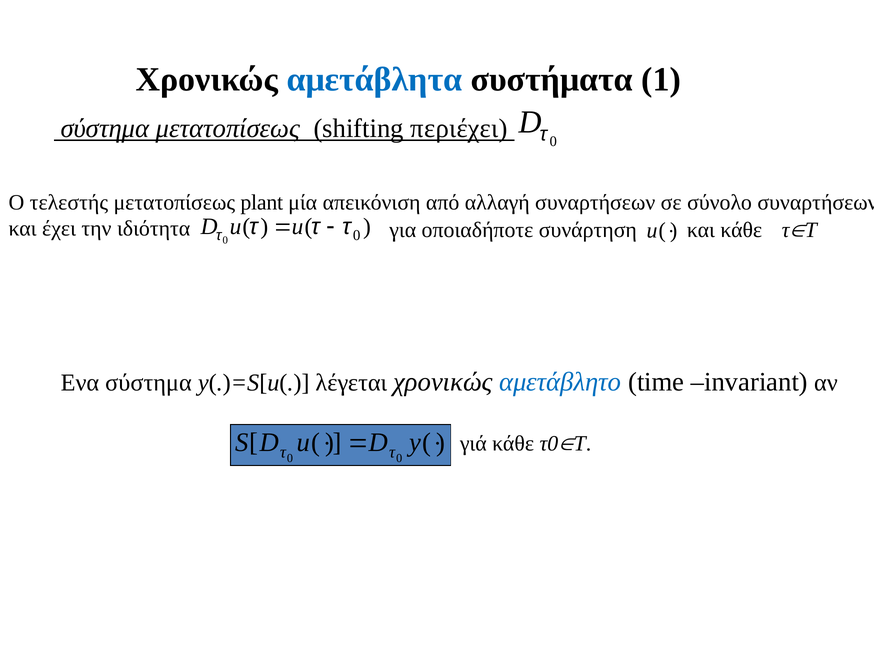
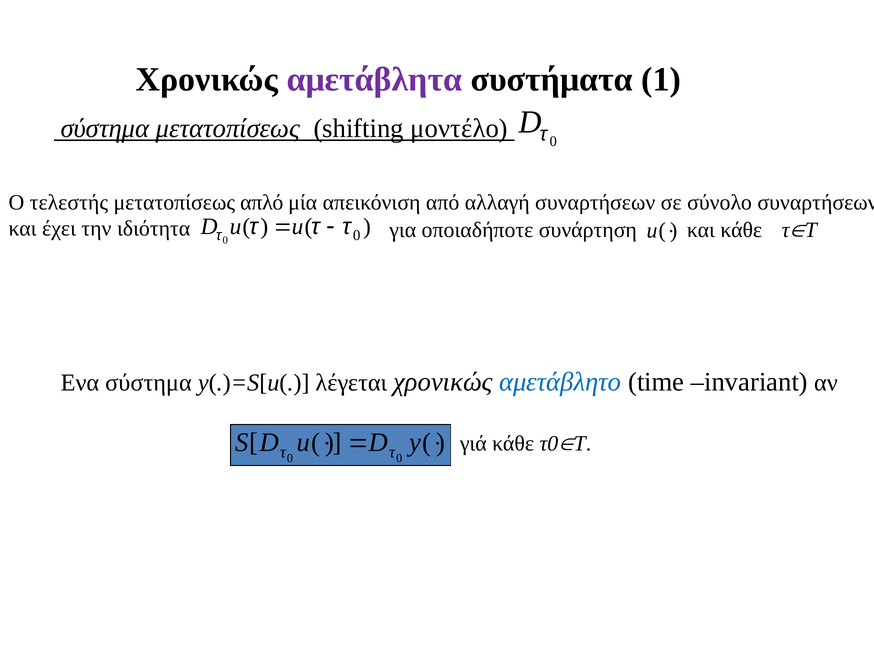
αμετάβλητα colour: blue -> purple
περιέχει: περιέχει -> μοντέλο
plant: plant -> απλό
